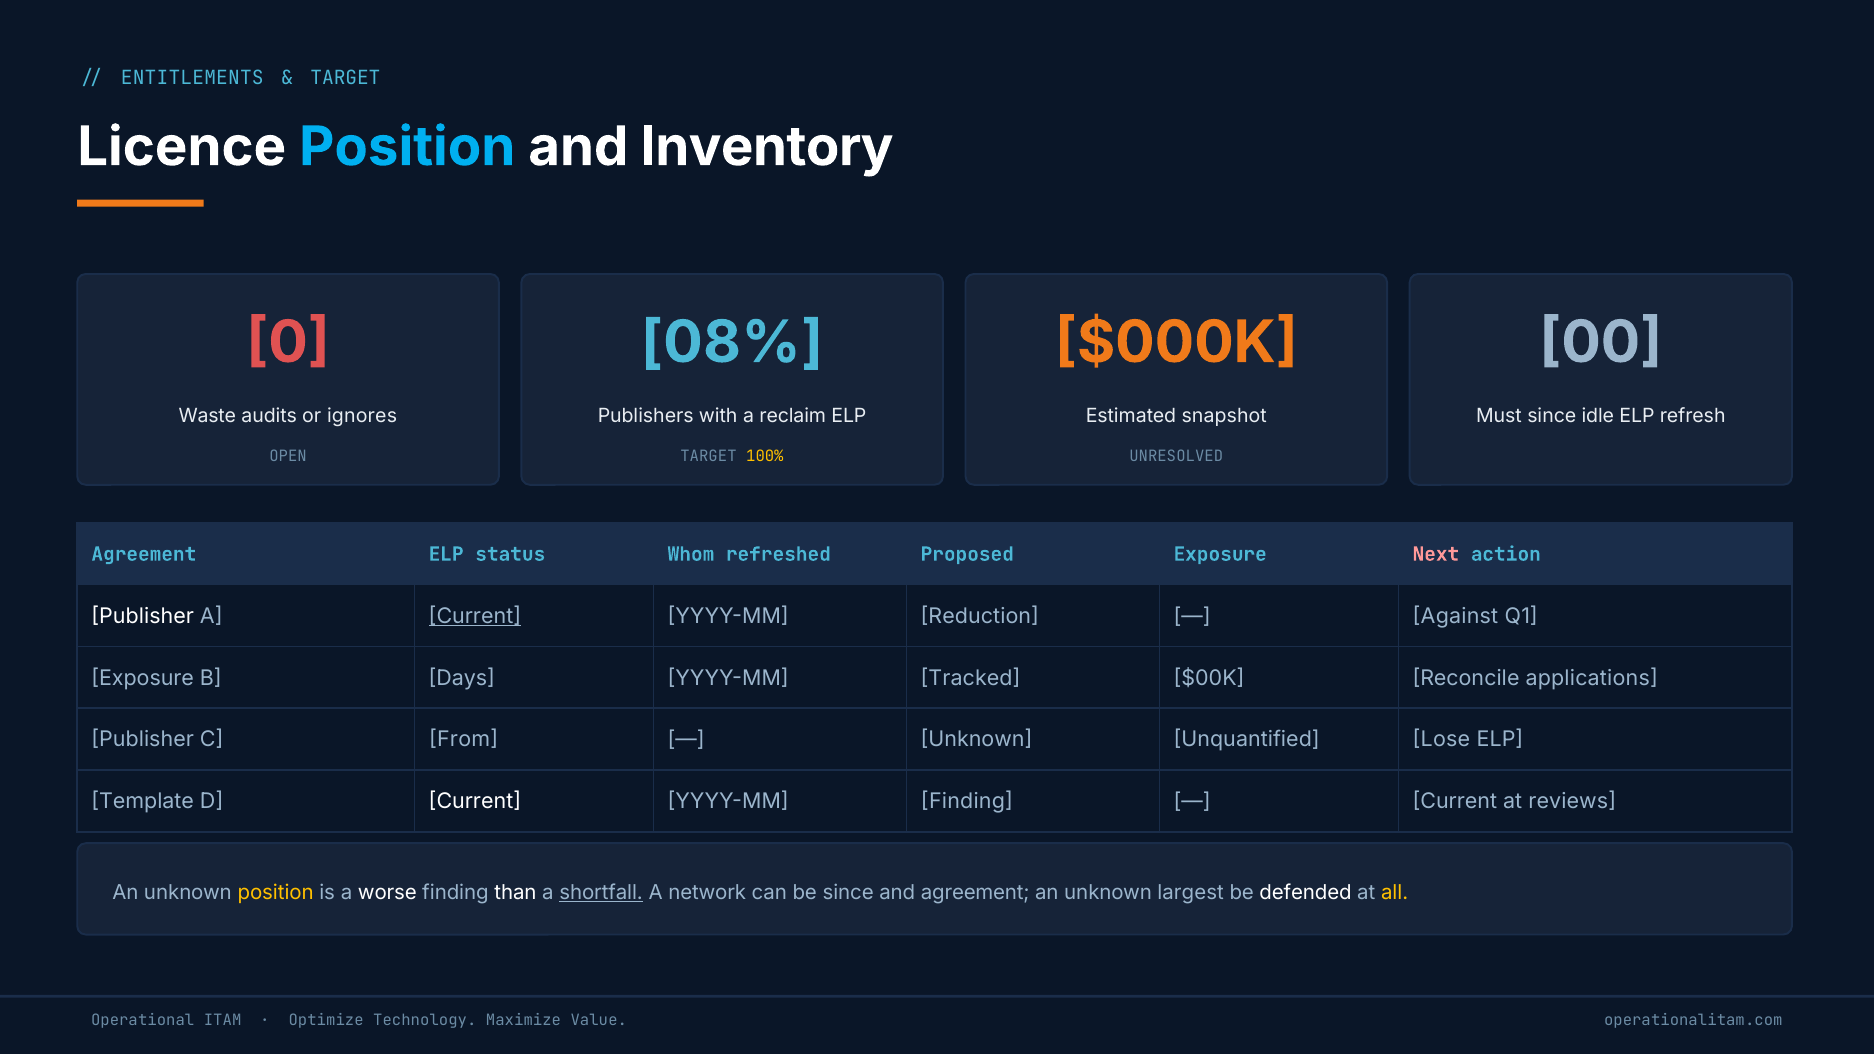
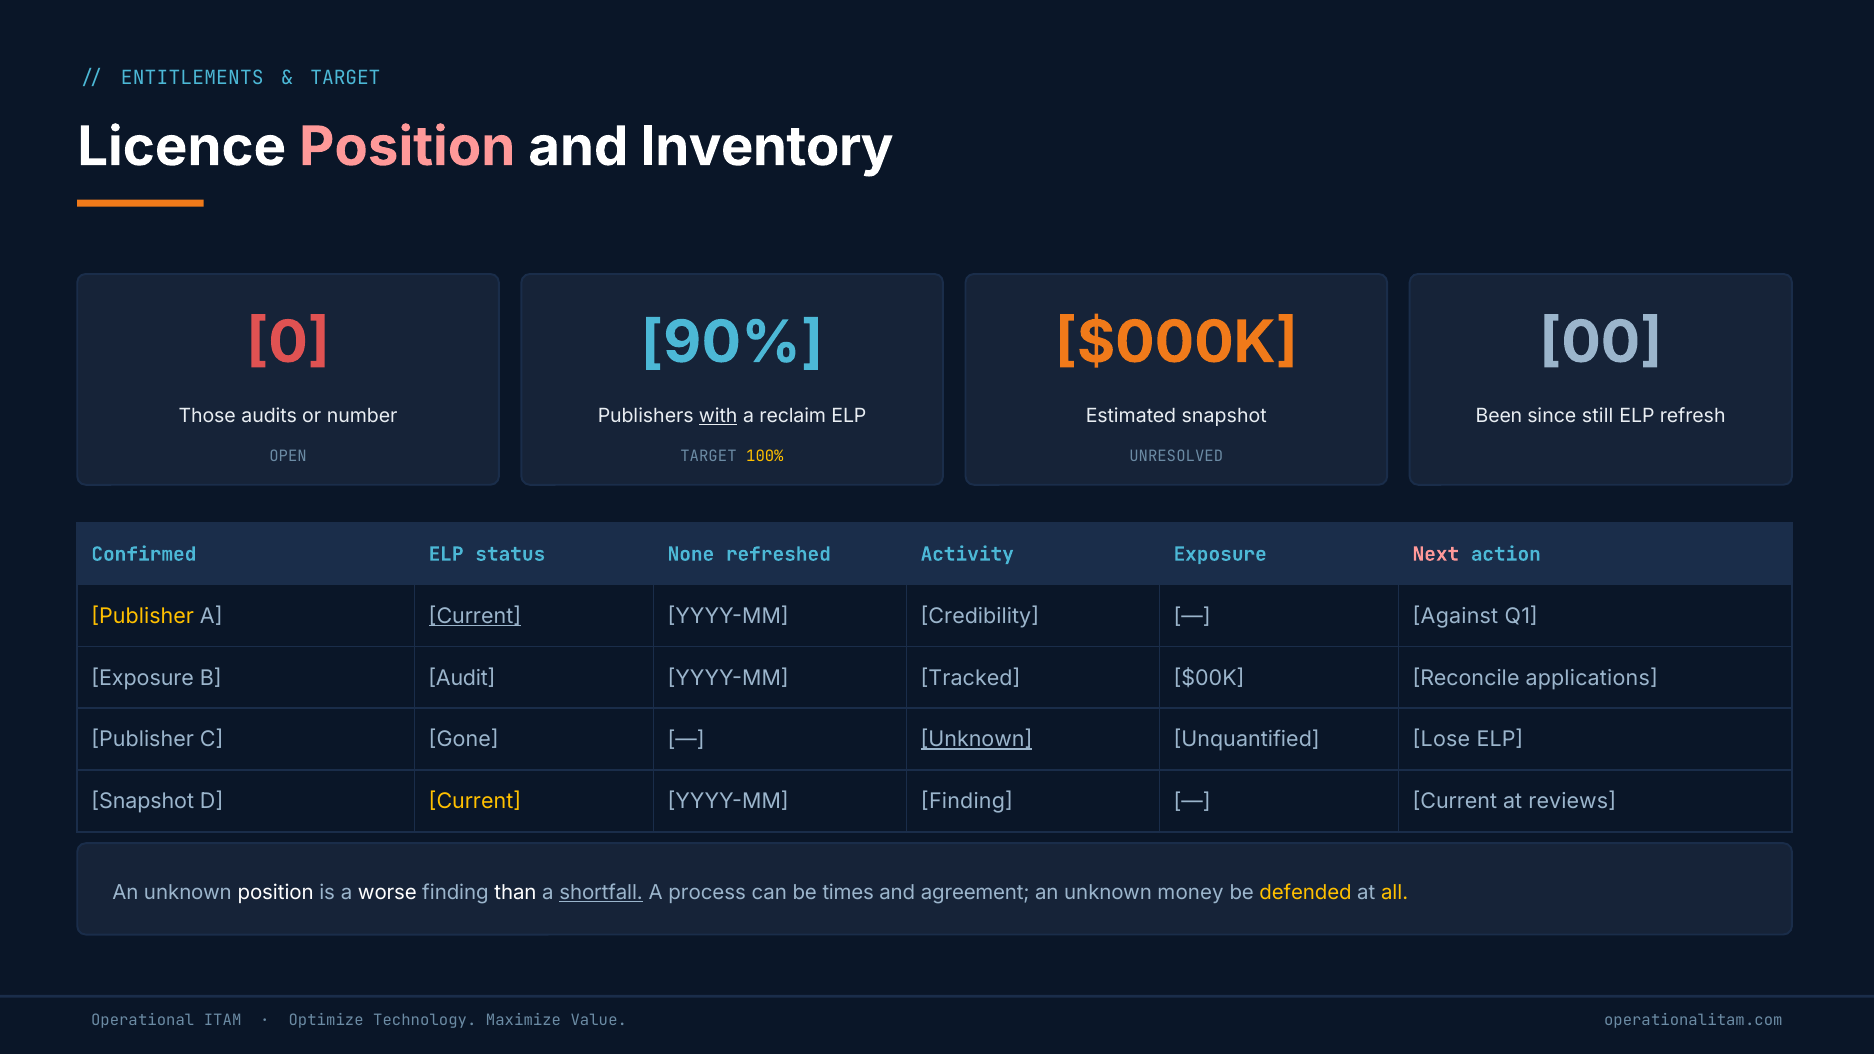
Position at (407, 147) colour: light blue -> pink
08%: 08% -> 90%
Waste: Waste -> Those
ignores: ignores -> number
with underline: none -> present
Must: Must -> Been
idle: idle -> still
Agreement at (144, 554): Agreement -> Confirmed
Whom: Whom -> None
Proposed: Proposed -> Activity
Publisher at (143, 616) colour: white -> yellow
Reduction: Reduction -> Credibility
Days: Days -> Audit
From: From -> Gone
Unknown at (976, 740) underline: none -> present
Template at (143, 802): Template -> Snapshot
Current at (475, 802) colour: white -> yellow
position at (276, 892) colour: yellow -> white
network: network -> process
be since: since -> times
largest: largest -> money
defended colour: white -> yellow
